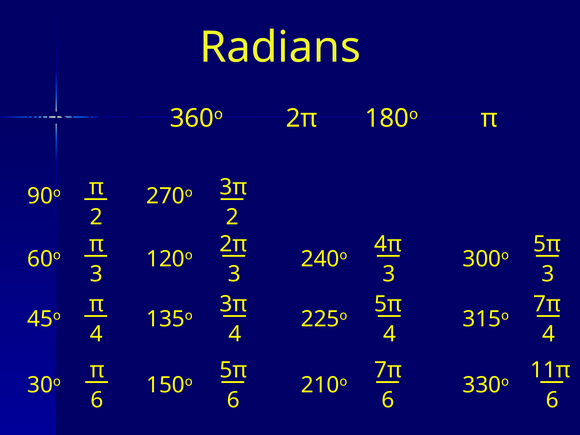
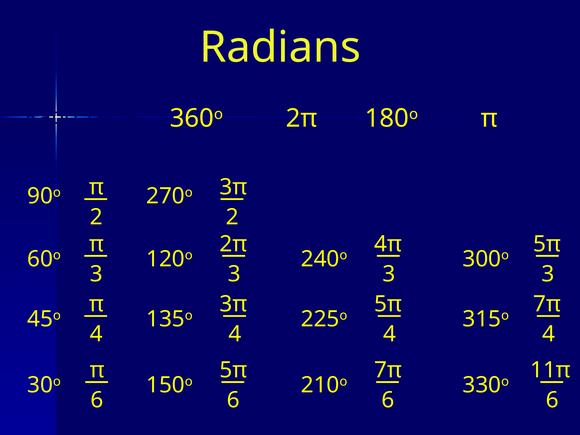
Must: Must -> Ratio
